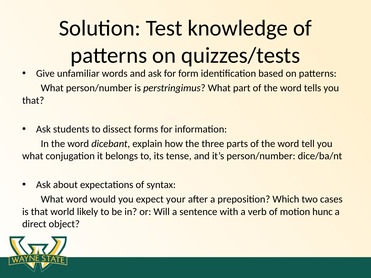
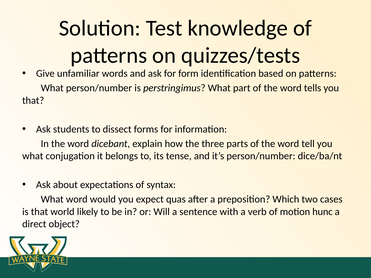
your: your -> quas
